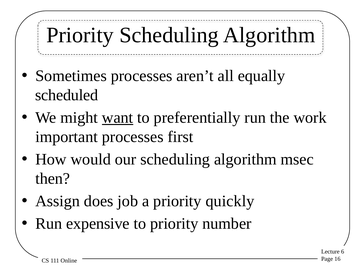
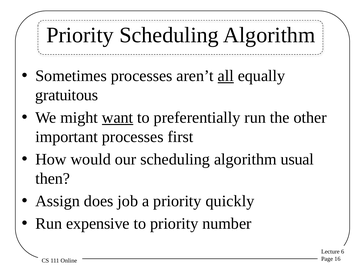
all underline: none -> present
scheduled: scheduled -> gratuitous
work: work -> other
msec: msec -> usual
